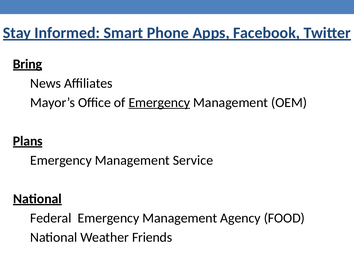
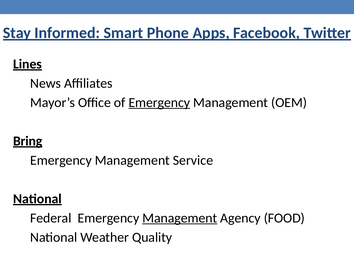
Bring: Bring -> Lines
Plans: Plans -> Bring
Management at (180, 218) underline: none -> present
Friends: Friends -> Quality
